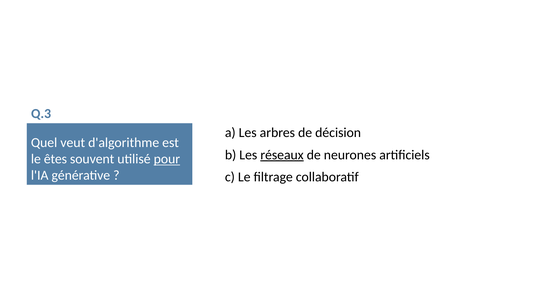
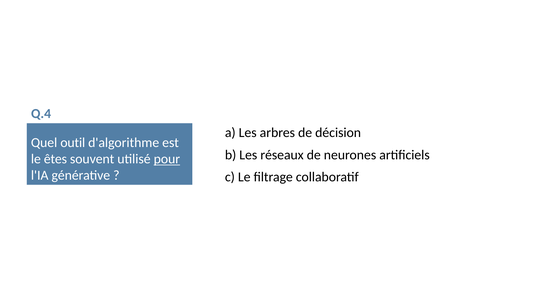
Q.3: Q.3 -> Q.4
veut: veut -> outil
réseaux underline: present -> none
